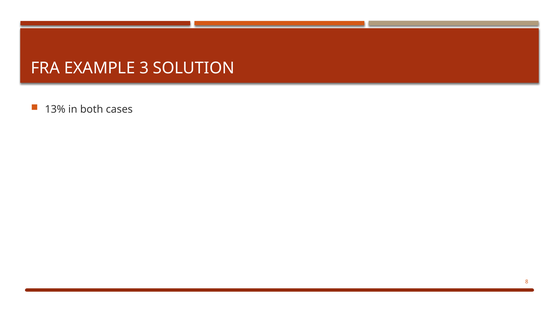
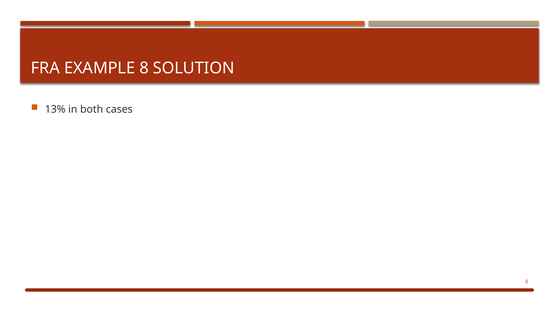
EXAMPLE 3: 3 -> 8
